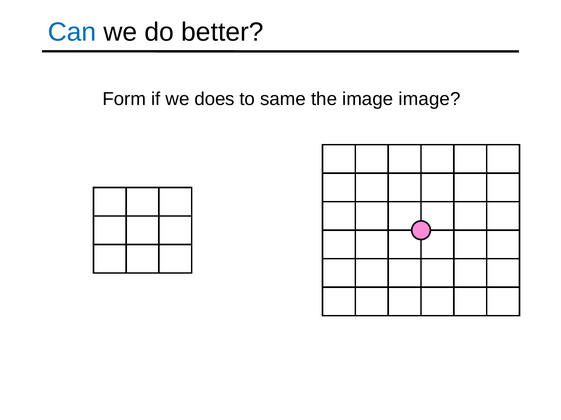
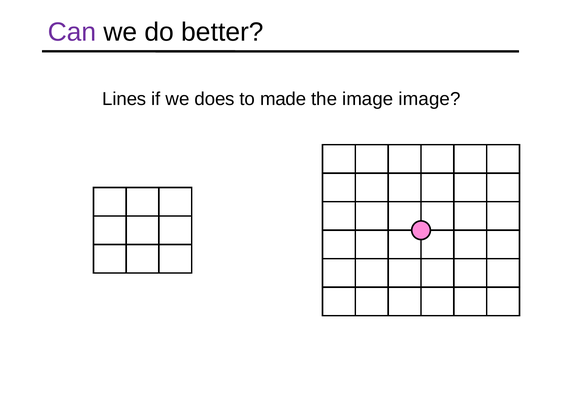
Can colour: blue -> purple
Form: Form -> Lines
same: same -> made
